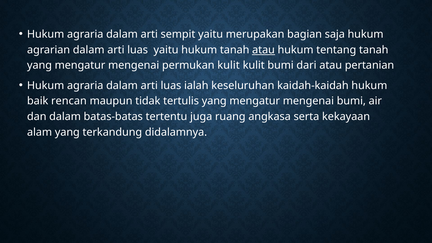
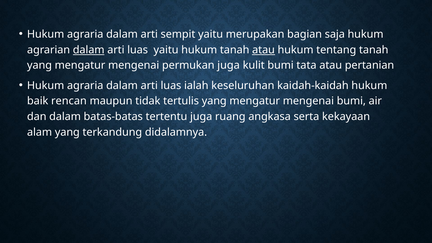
dalam at (89, 50) underline: none -> present
permukan kulit: kulit -> juga
dari: dari -> tata
